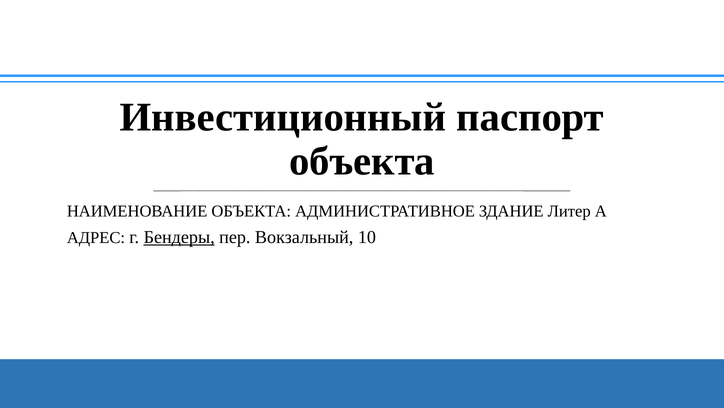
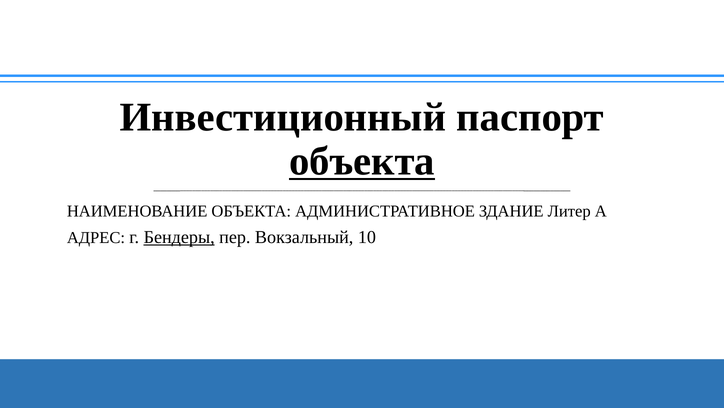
объекта at (362, 161) underline: none -> present
